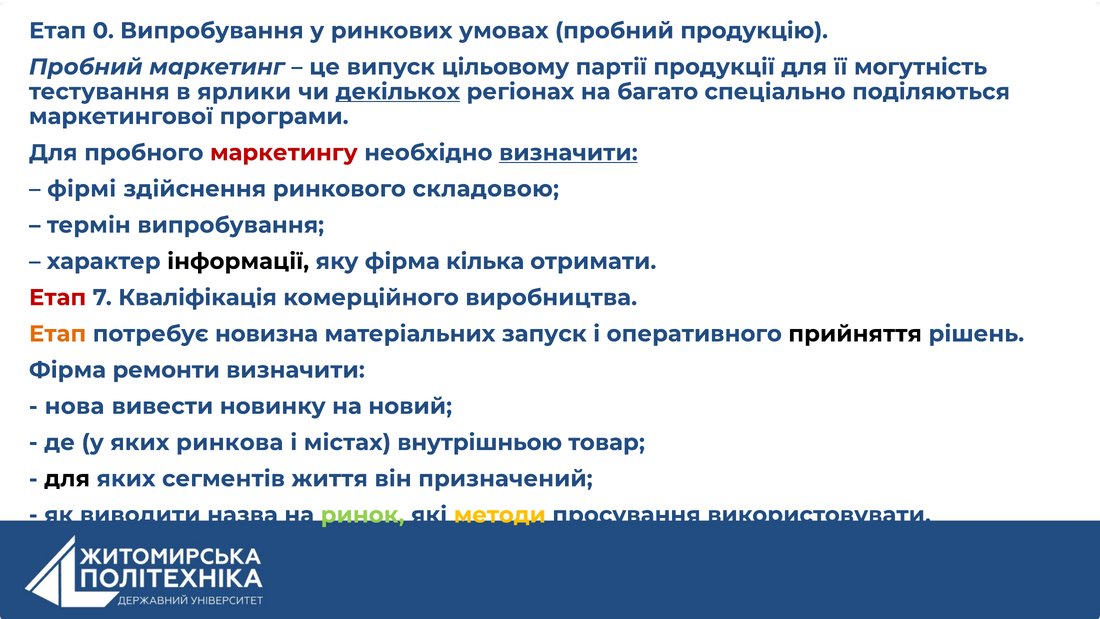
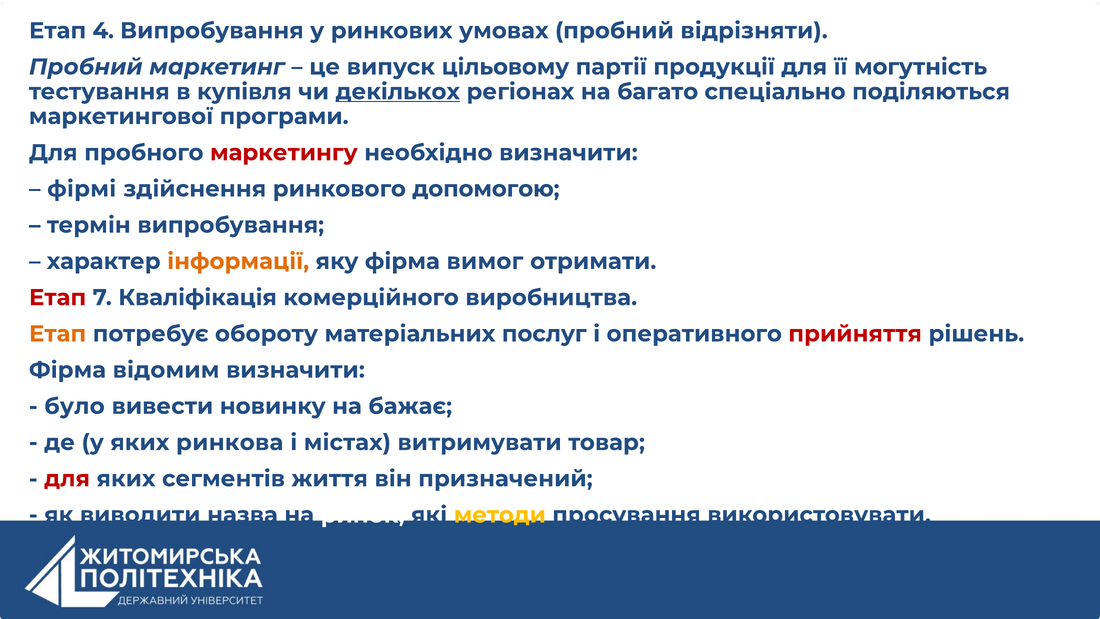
0: 0 -> 4
продукцію: продукцію -> відрізняти
ярлики: ярлики -> купівля
визначити at (568, 153) underline: present -> none
складовою: складовою -> допомогою
інформації colour: black -> orange
кілька: кілька -> вимог
новизна: новизна -> обороту
запуск: запуск -> послуг
прийняття colour: black -> red
ремонти: ремонти -> відомим
нова: нова -> було
новий: новий -> бажає
внутрішньою: внутрішньою -> витримувати
для at (67, 479) colour: black -> red
ринок colour: light green -> white
